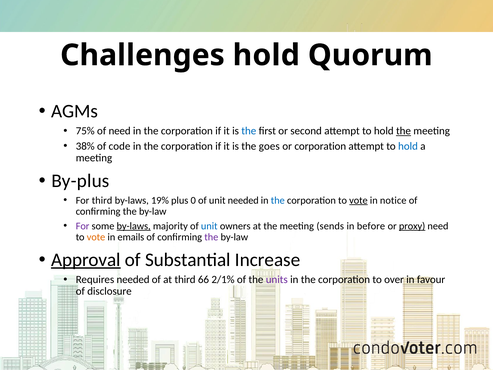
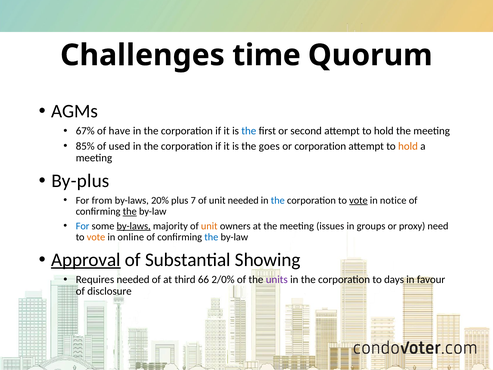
Challenges hold: hold -> time
75%: 75% -> 67%
of need: need -> have
the at (404, 131) underline: present -> none
38%: 38% -> 85%
code: code -> used
hold at (408, 146) colour: blue -> orange
For third: third -> from
19%: 19% -> 20%
0: 0 -> 7
the at (130, 211) underline: none -> present
For at (83, 226) colour: purple -> blue
unit at (209, 226) colour: blue -> orange
sends: sends -> issues
before: before -> groups
proxy underline: present -> none
emails: emails -> online
the at (211, 237) colour: purple -> blue
Increase: Increase -> Showing
2/1%: 2/1% -> 2/0%
over: over -> days
